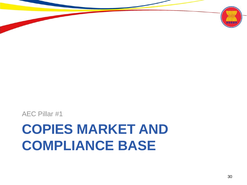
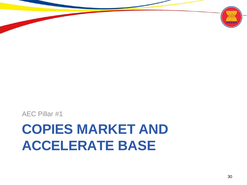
COMPLIANCE: COMPLIANCE -> ACCELERATE
